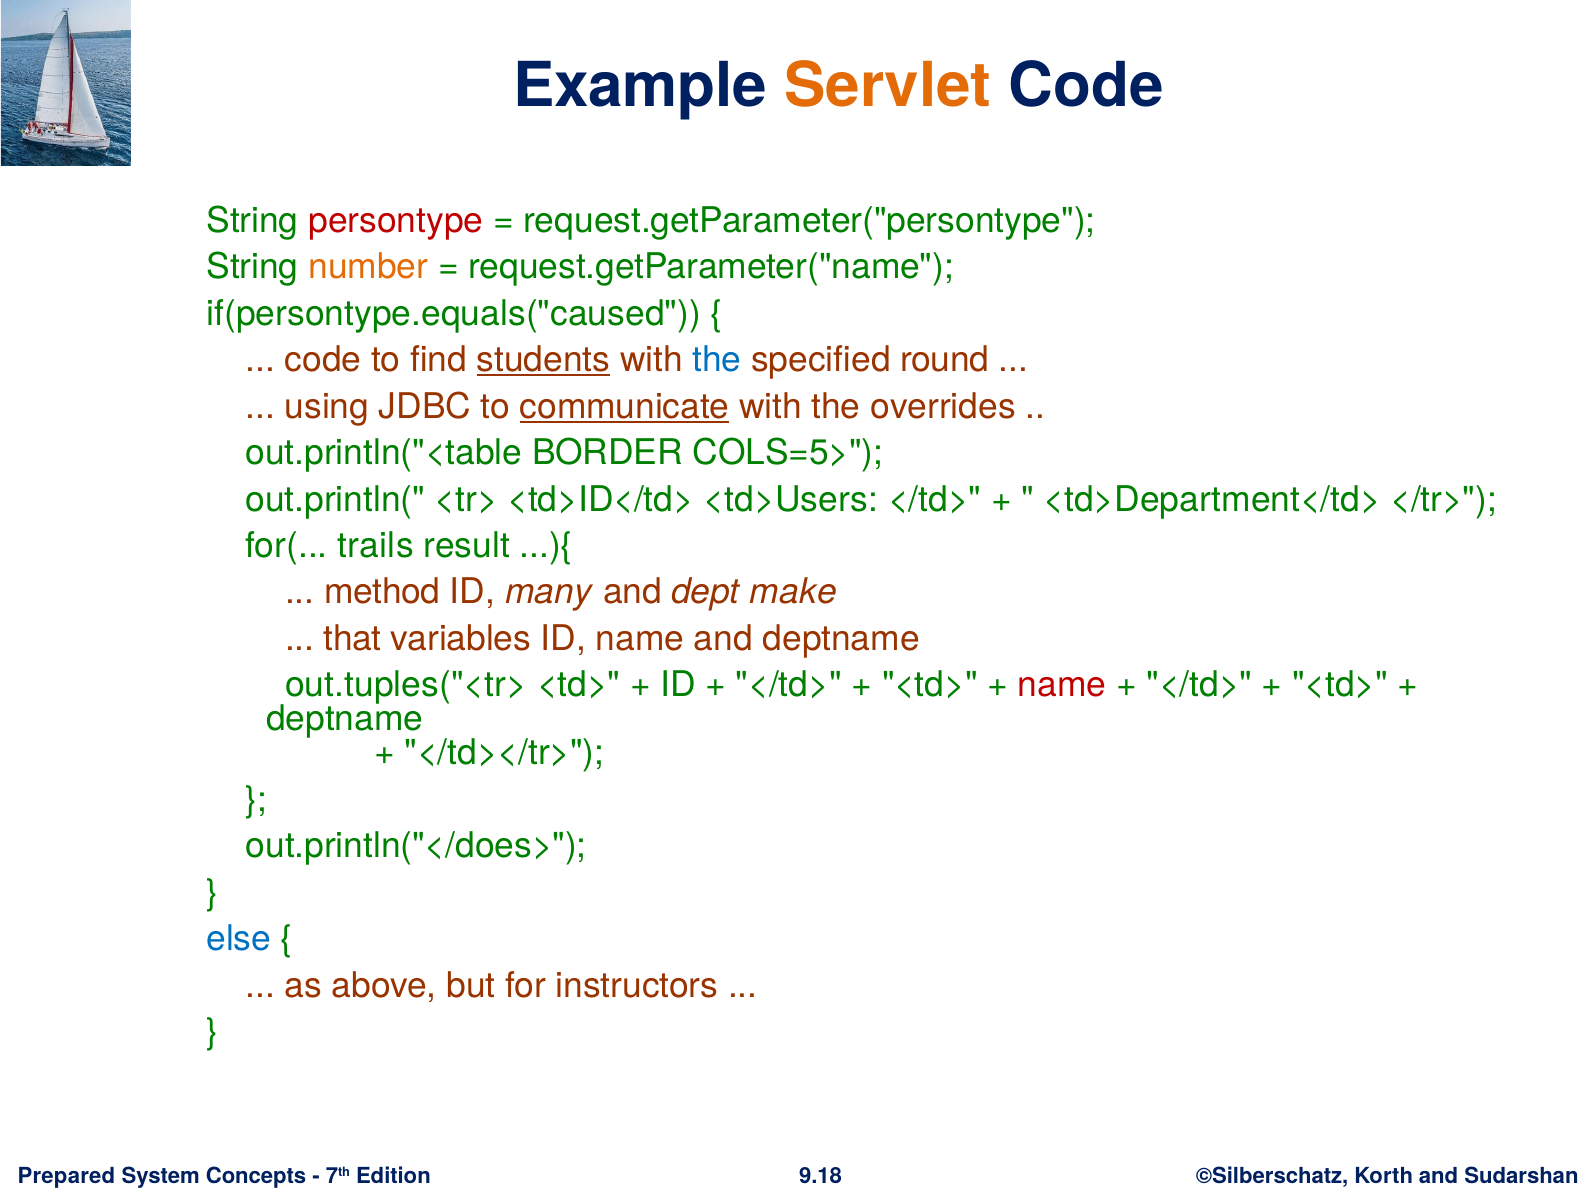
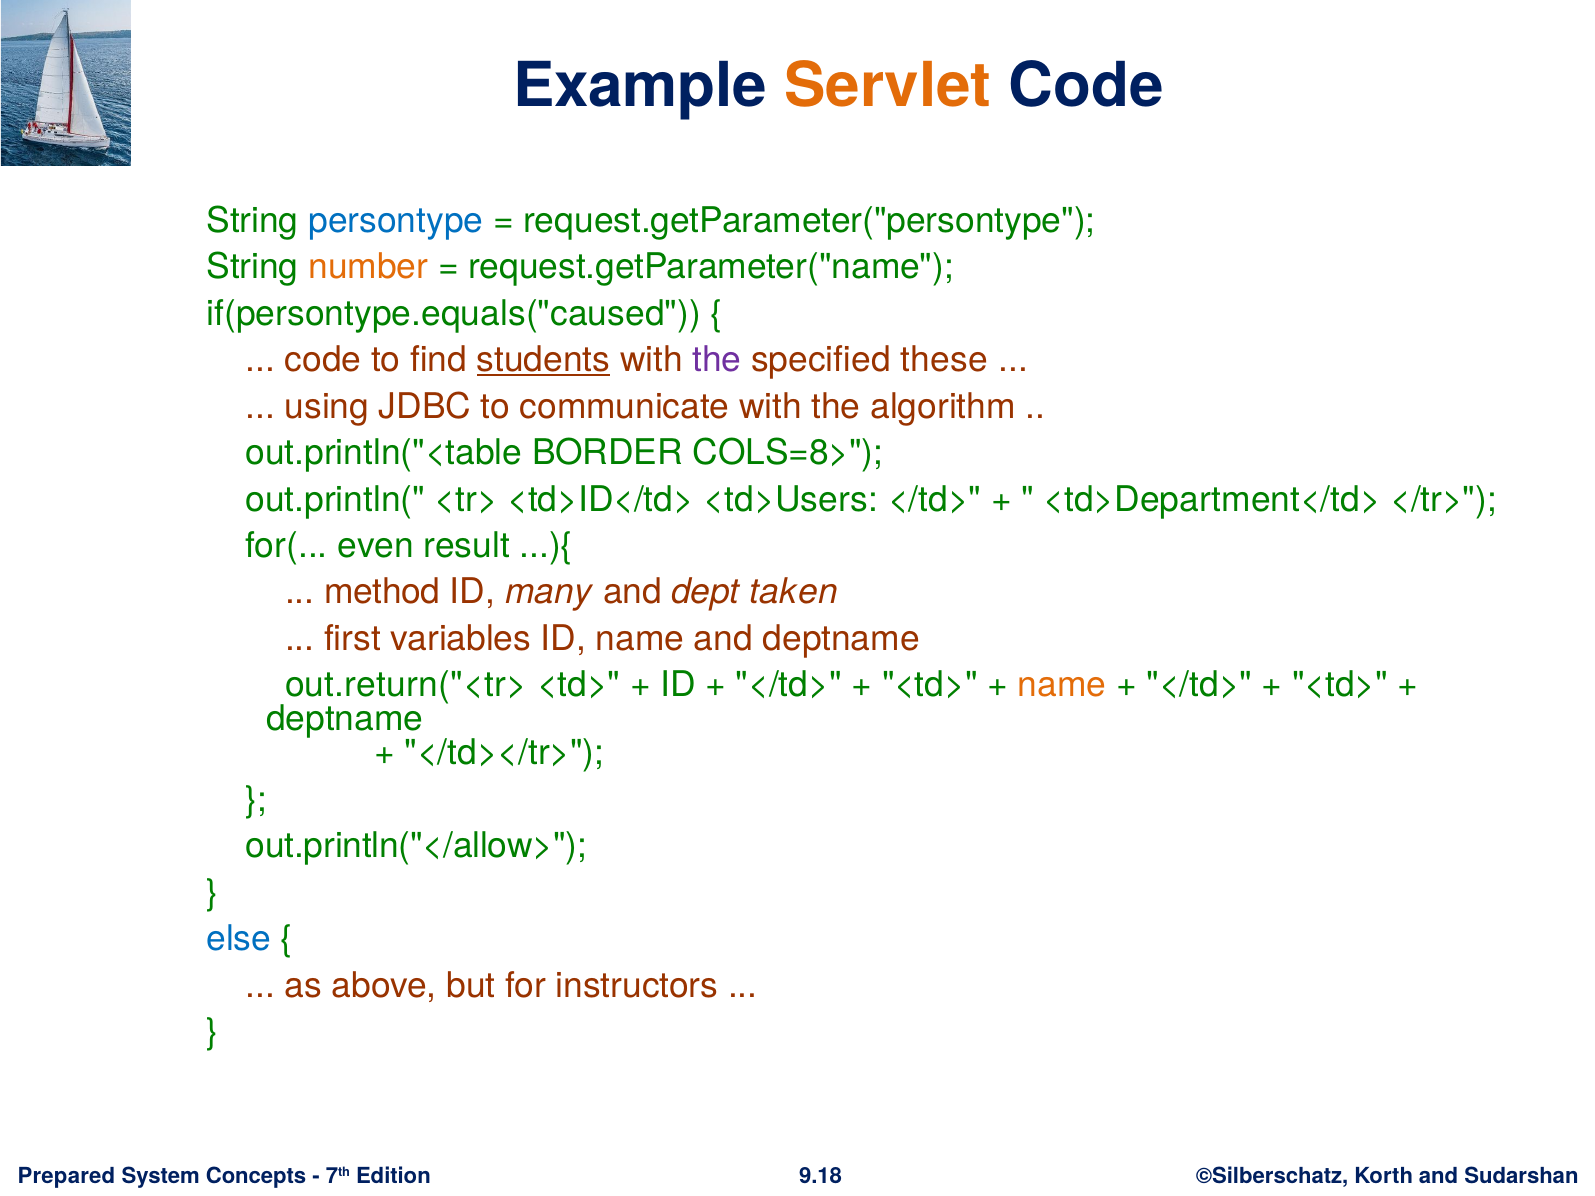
persontype colour: red -> blue
the at (717, 360) colour: blue -> purple
round: round -> these
communicate underline: present -> none
overrides: overrides -> algorithm
COLS=5>: COLS=5> -> COLS=8>
trails: trails -> even
make: make -> taken
that: that -> first
out.tuples("<tr>: out.tuples("<tr> -> out.return("<tr>
name at (1062, 685) colour: red -> orange
out.println("</does>: out.println("</does> -> out.println("</allow>
